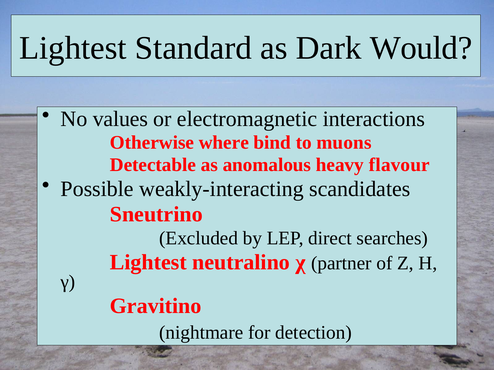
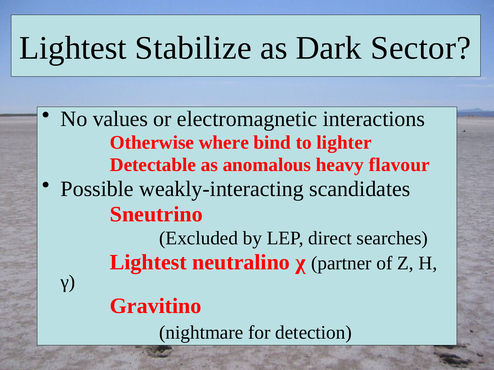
Standard: Standard -> Stabilize
Would: Would -> Sector
muons: muons -> lighter
